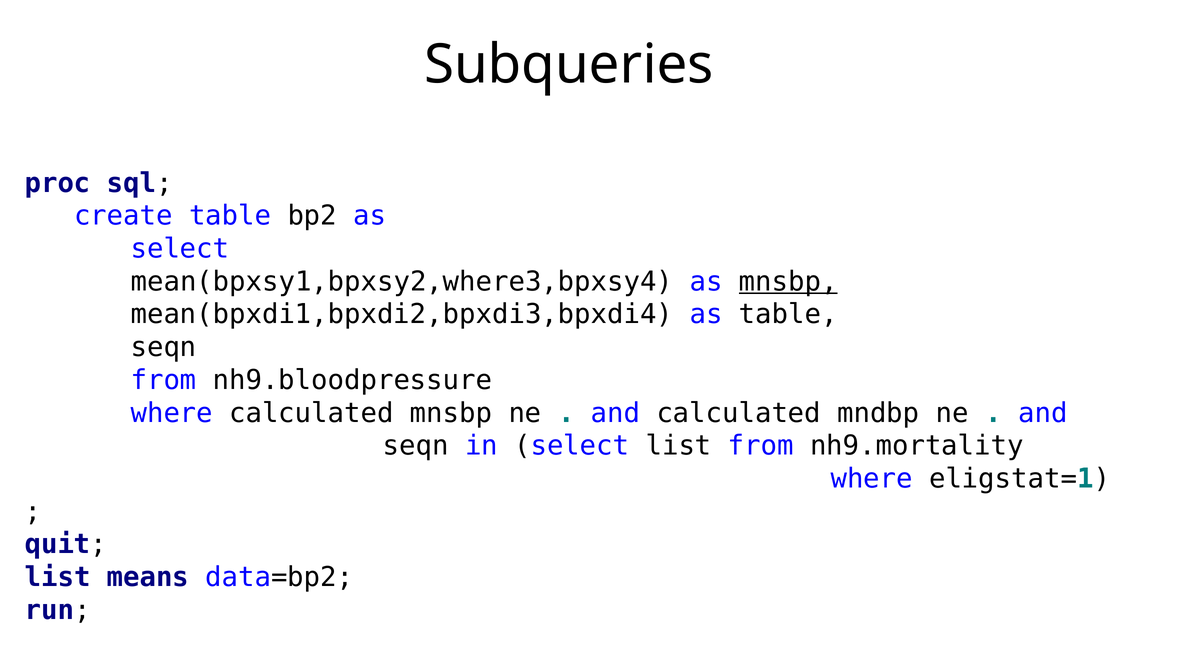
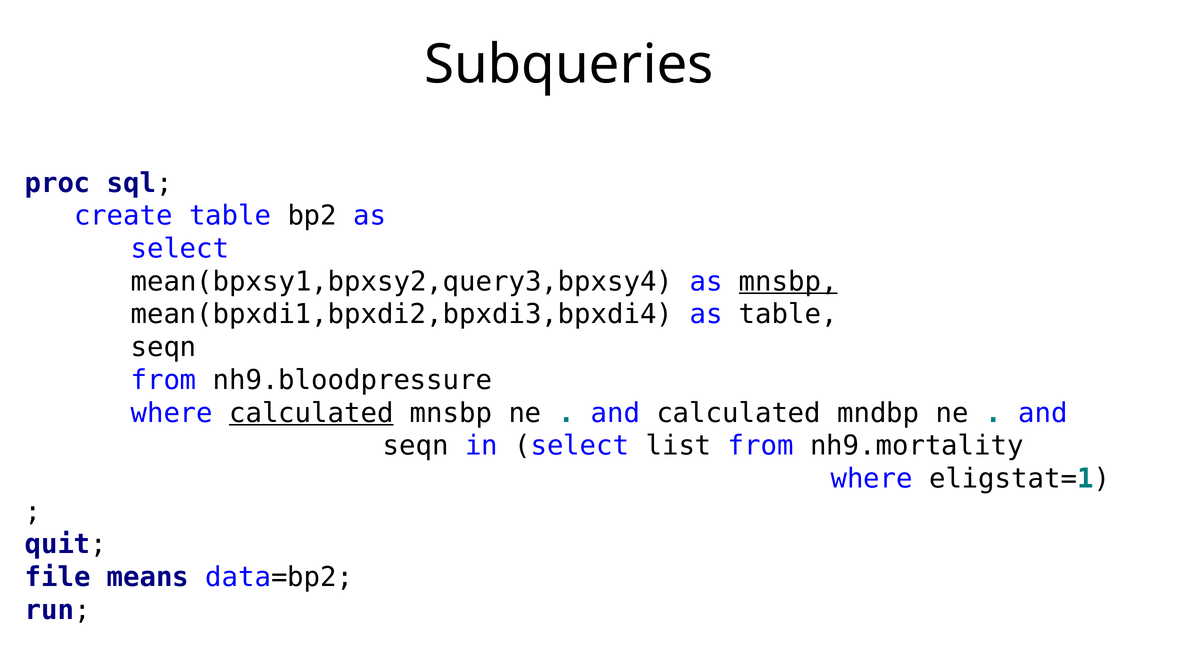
mean(bpxsy1,bpxsy2,where3,bpxsy4: mean(bpxsy1,bpxsy2,where3,bpxsy4 -> mean(bpxsy1,bpxsy2,query3,bpxsy4
calculated at (311, 413) underline: none -> present
list at (58, 577): list -> file
